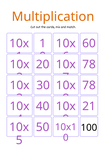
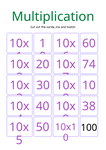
Multiplication colour: orange -> green
20 78: 78 -> 74
30 78: 78 -> 10
21: 21 -> 38
